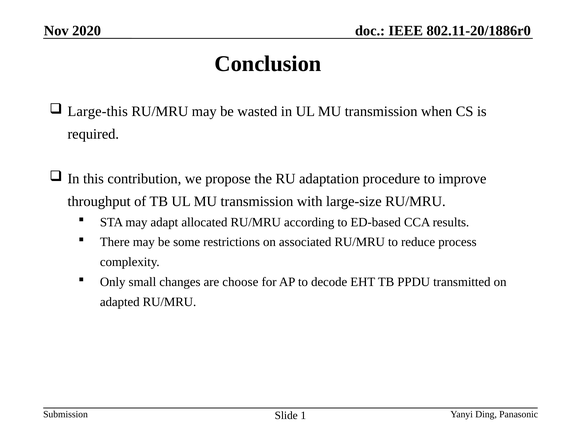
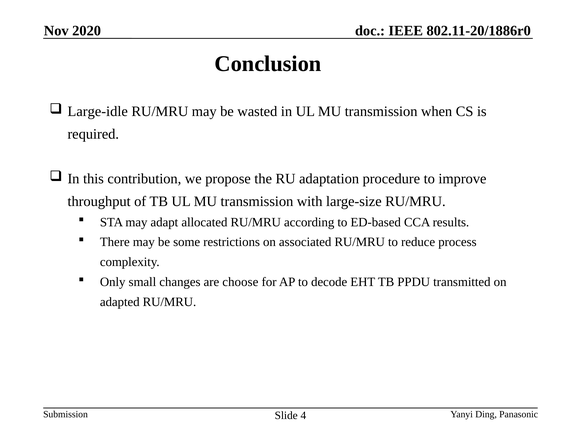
Large-this: Large-this -> Large-idle
1: 1 -> 4
